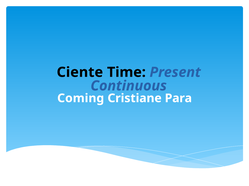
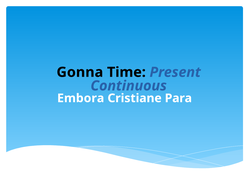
Ciente: Ciente -> Gonna
Coming: Coming -> Embora
